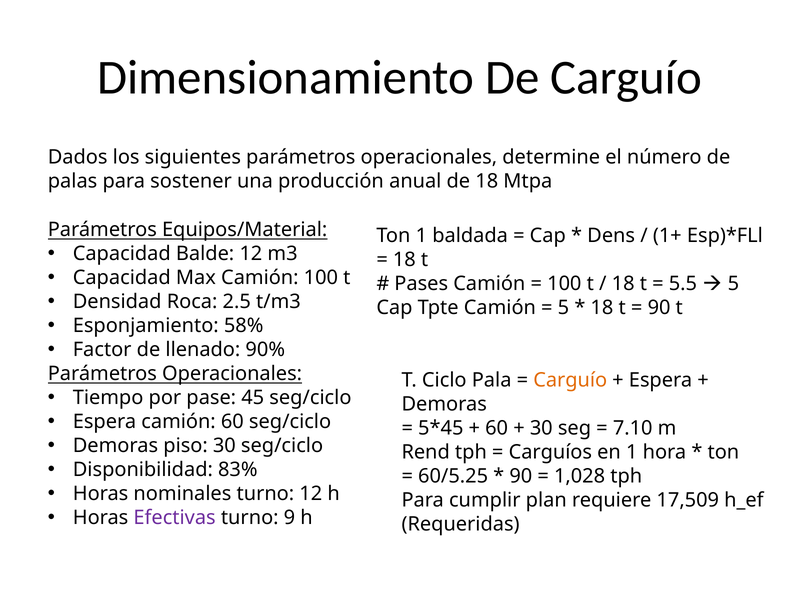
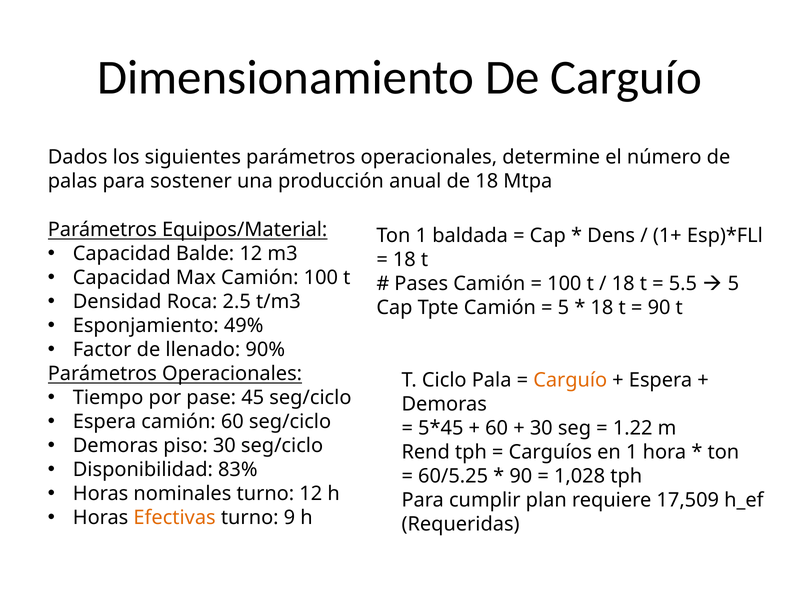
58%: 58% -> 49%
7.10: 7.10 -> 1.22
Efectivas colour: purple -> orange
